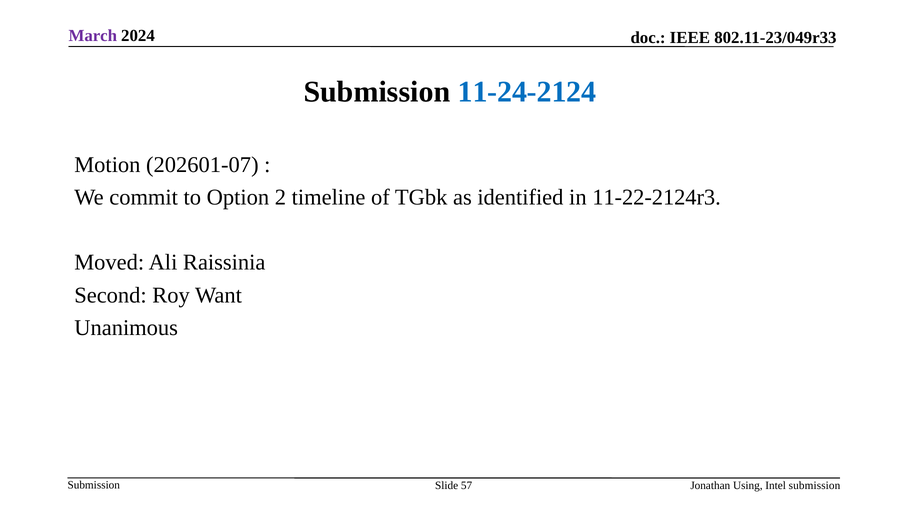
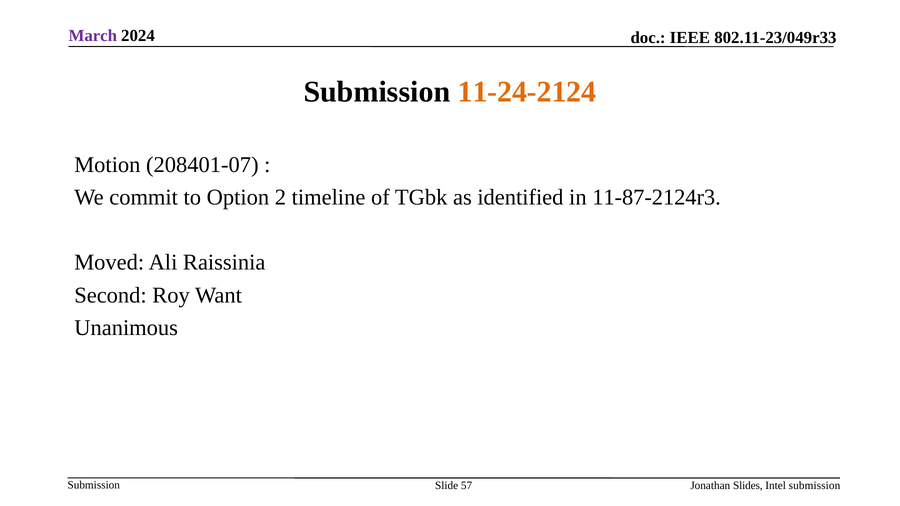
11-24-2124 colour: blue -> orange
202601-07: 202601-07 -> 208401-07
11-22-2124r3: 11-22-2124r3 -> 11-87-2124r3
Using: Using -> Slides
